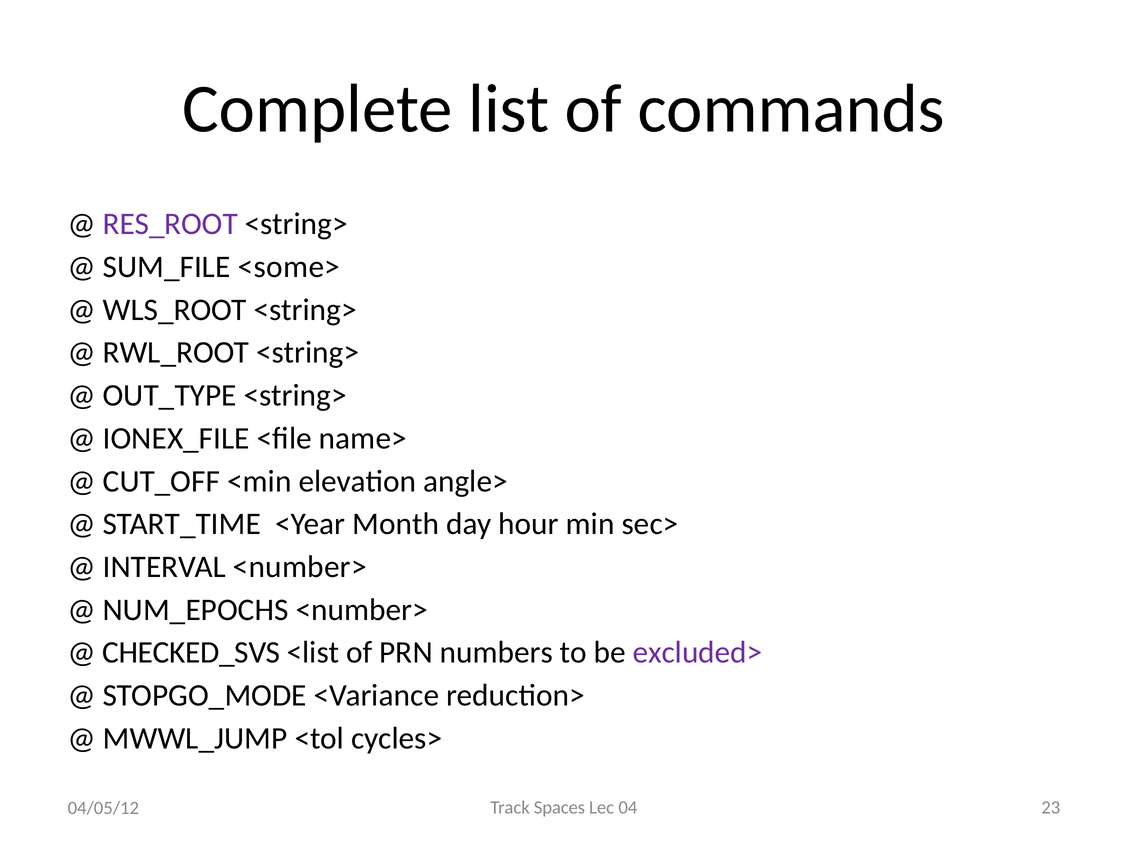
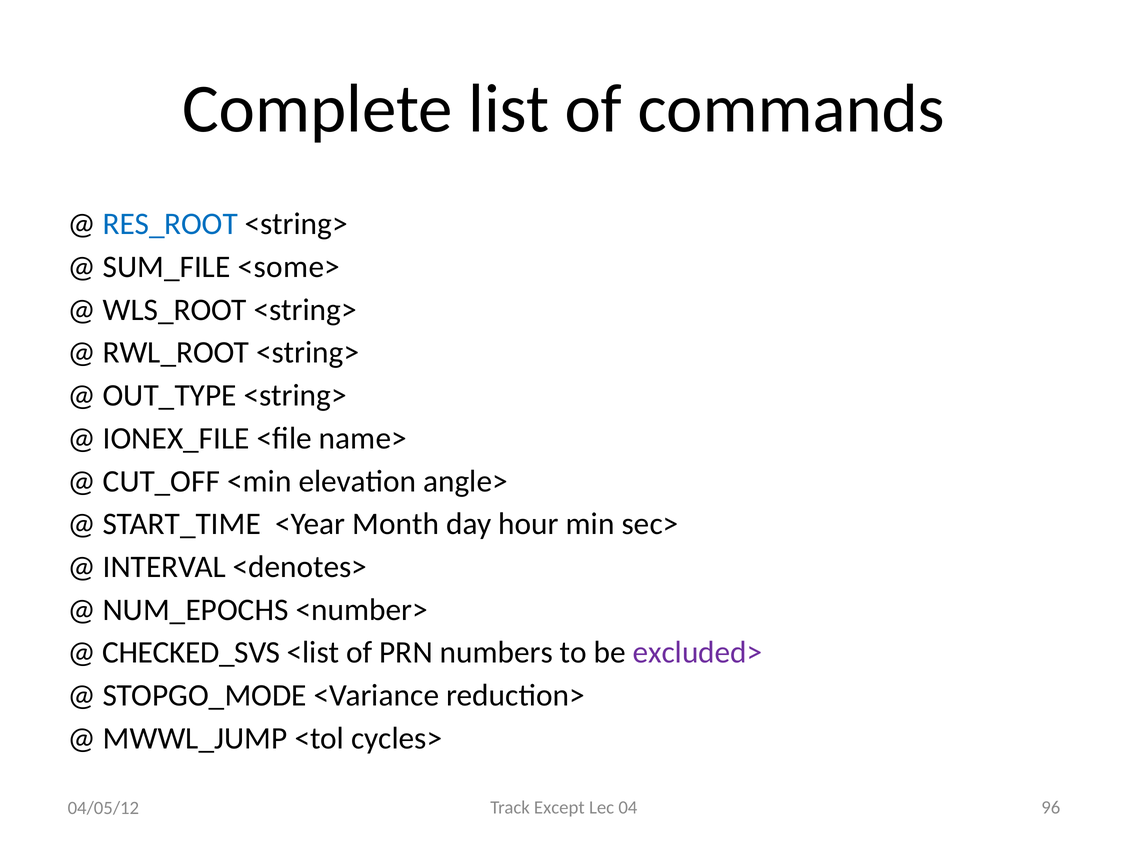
RES_ROOT colour: purple -> blue
INTERVAL <number>: <number> -> <denotes>
Spaces: Spaces -> Except
23: 23 -> 96
